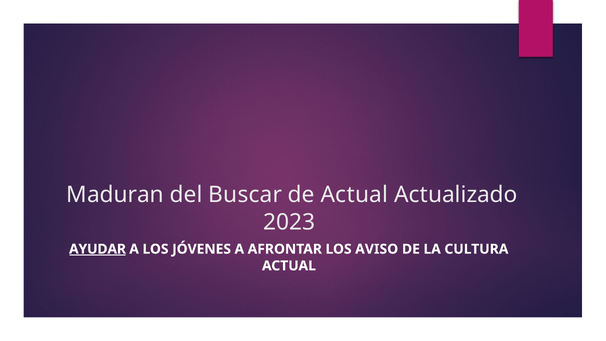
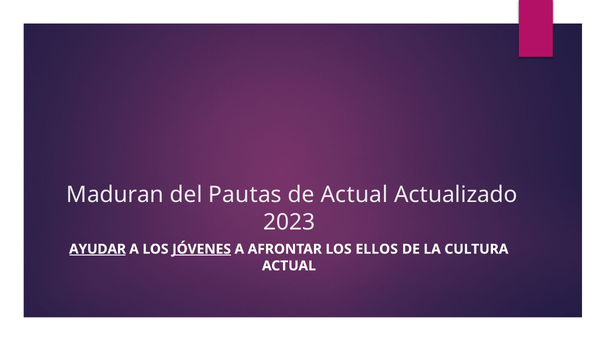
Buscar: Buscar -> Pautas
JÓVENES underline: none -> present
AVISO: AVISO -> ELLOS
